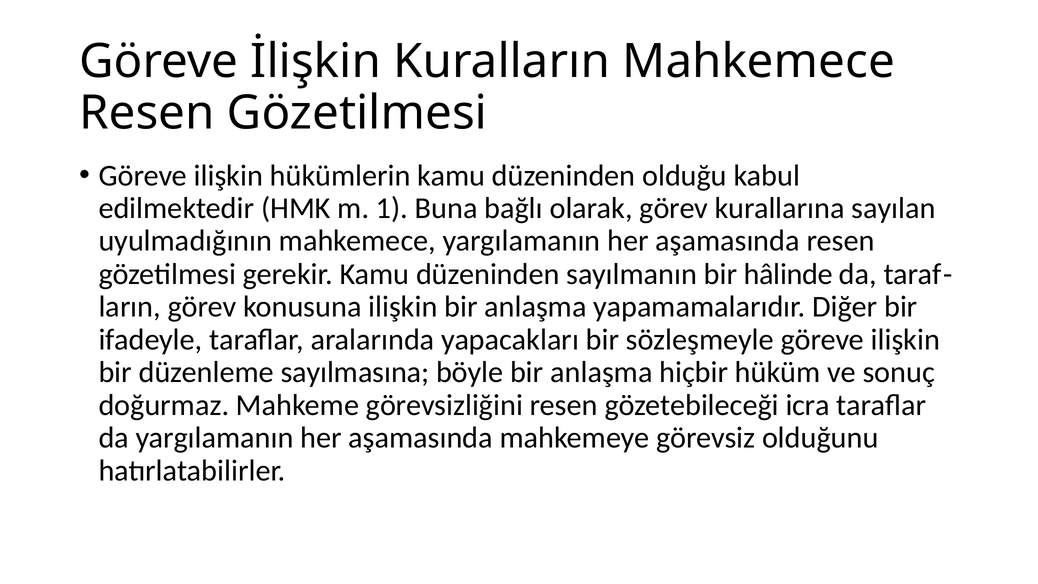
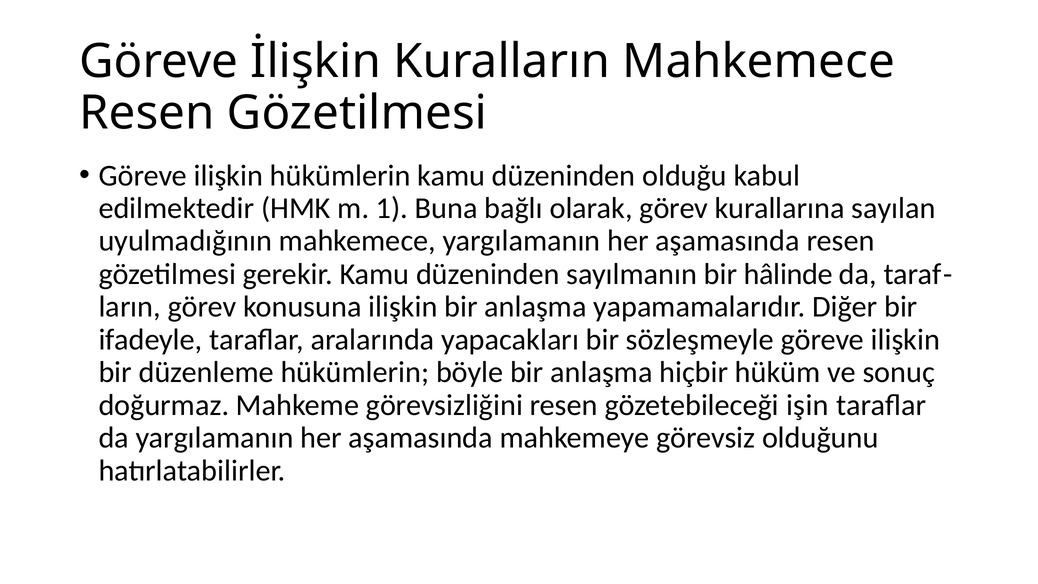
düzenleme sayılmasına: sayılmasına -> hükümlerin
icra: icra -> işin
